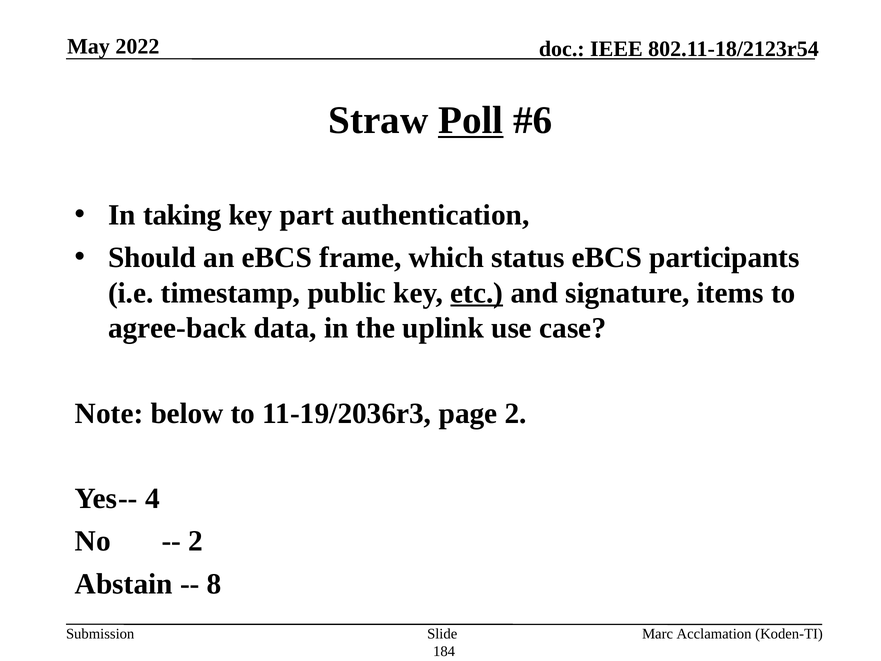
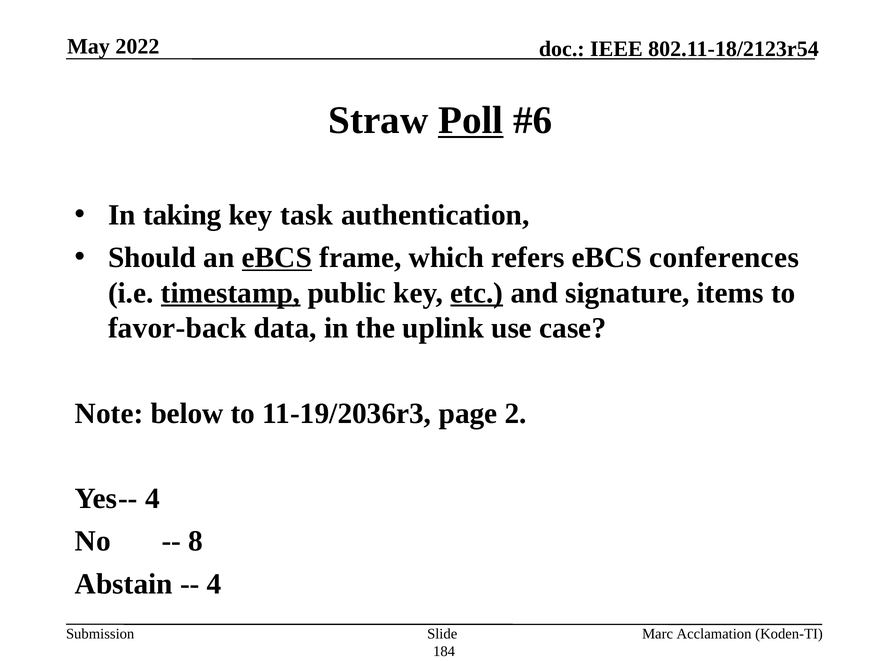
part: part -> task
eBCS at (277, 258) underline: none -> present
status: status -> refers
participants: participants -> conferences
timestamp underline: none -> present
agree-back: agree-back -> favor-back
2 at (196, 541): 2 -> 8
8 at (214, 584): 8 -> 4
